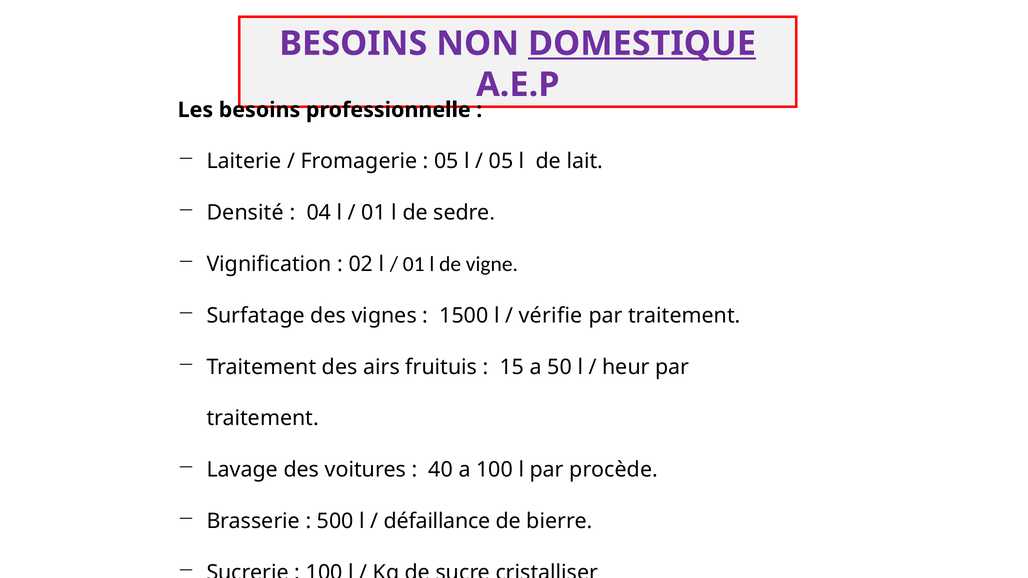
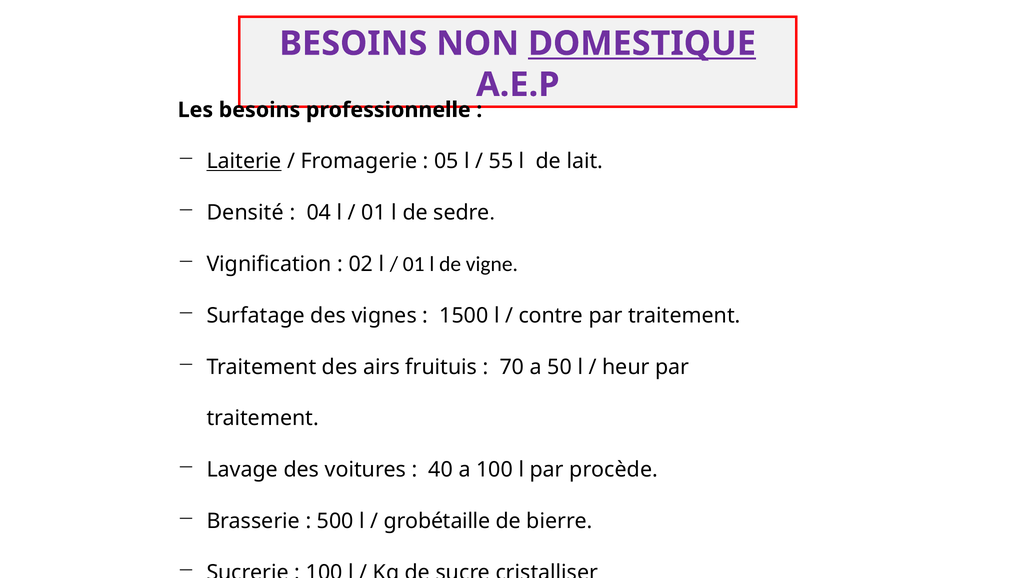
Laiterie underline: none -> present
05 at (501, 161): 05 -> 55
vérifie: vérifie -> contre
15: 15 -> 70
défaillance: défaillance -> grobétaille
